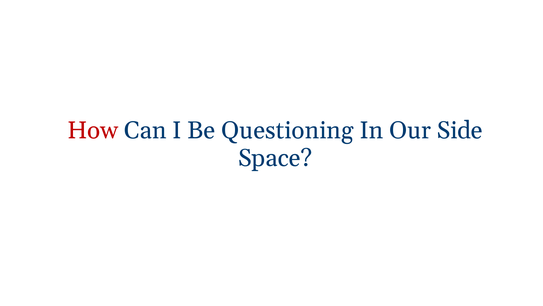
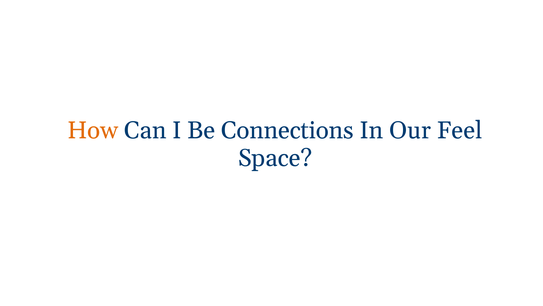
How colour: red -> orange
Questioning: Questioning -> Connections
Side: Side -> Feel
